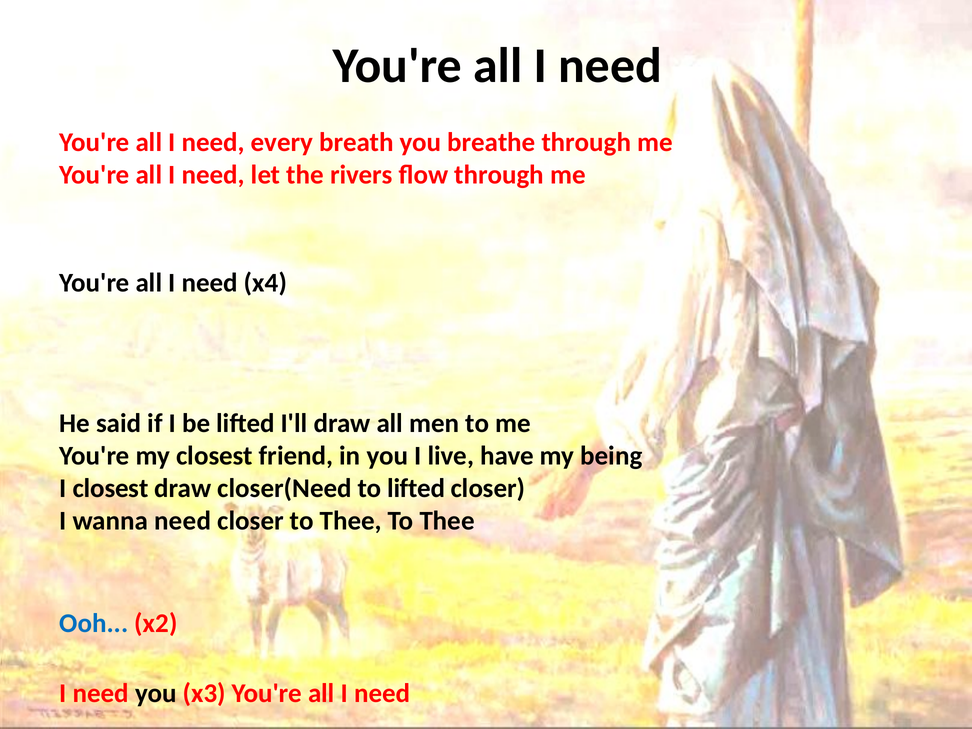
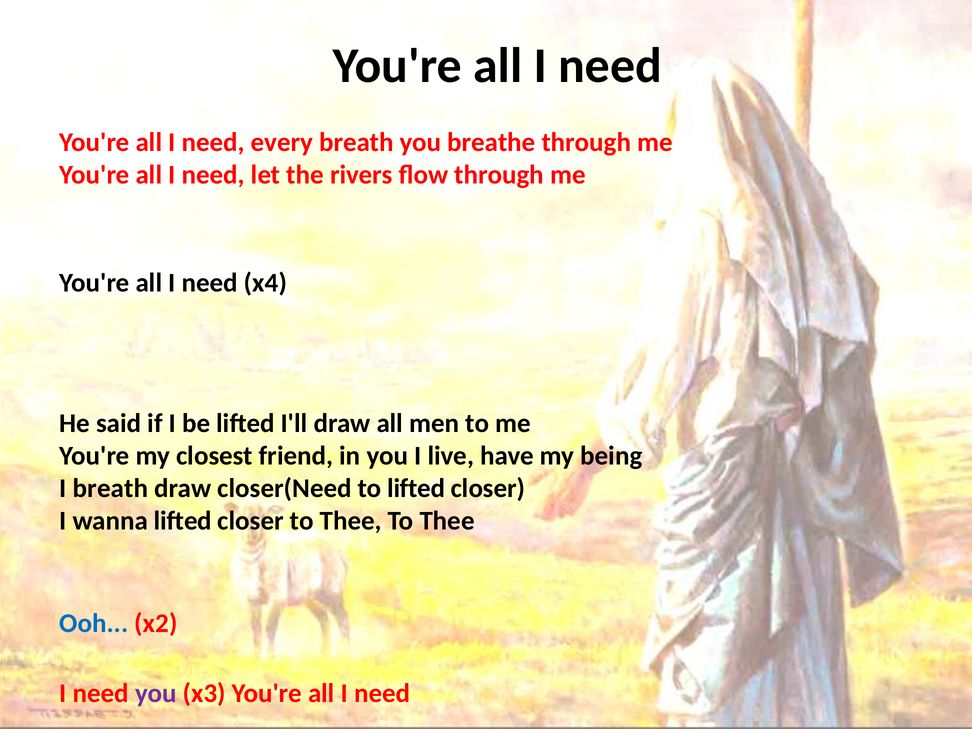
I closest: closest -> breath
wanna need: need -> lifted
you at (156, 693) colour: black -> purple
